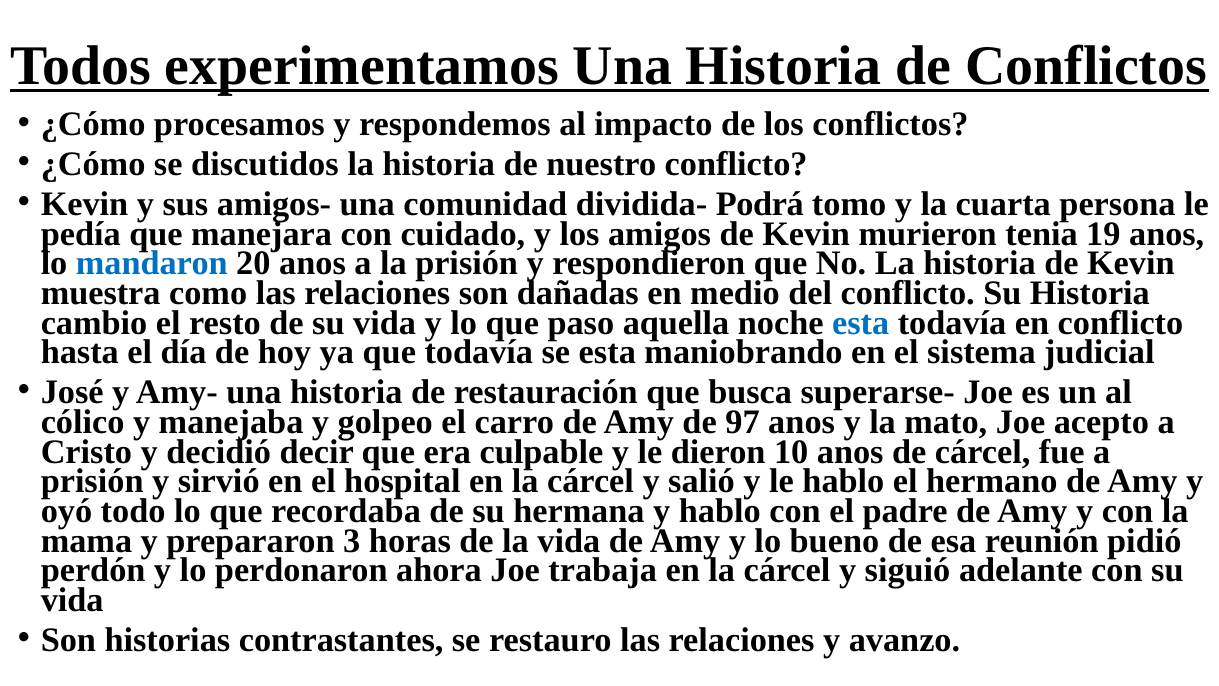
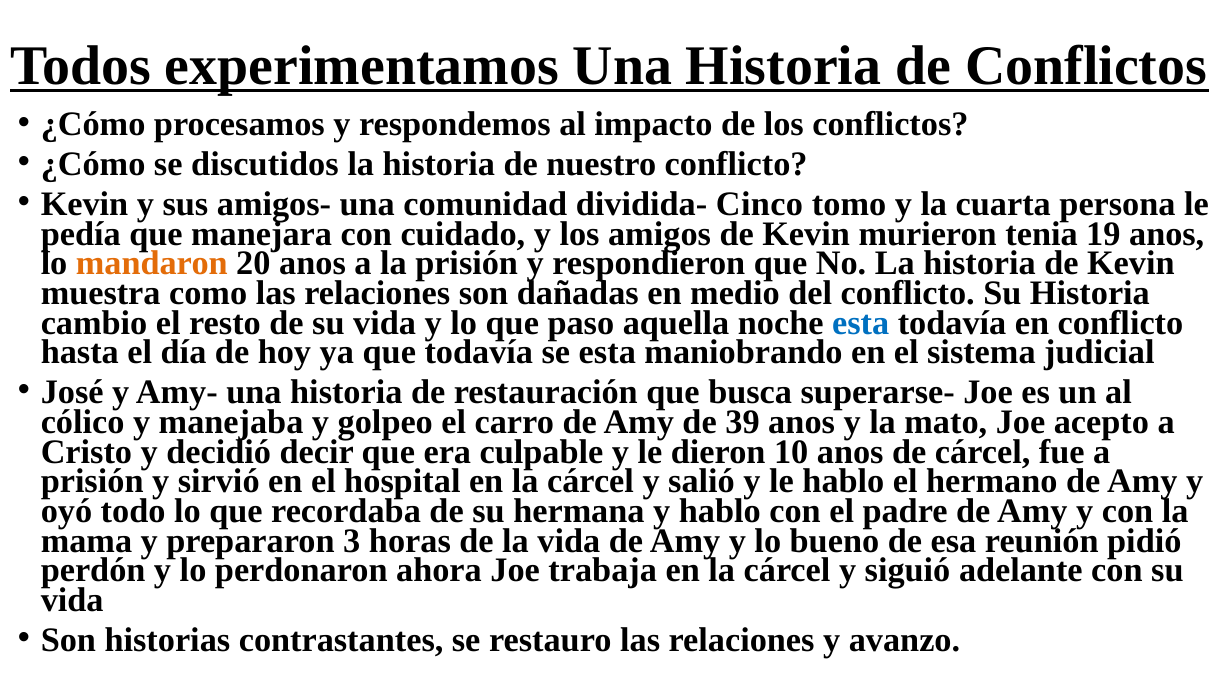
Podrá: Podrá -> Cinco
mandaron colour: blue -> orange
97: 97 -> 39
